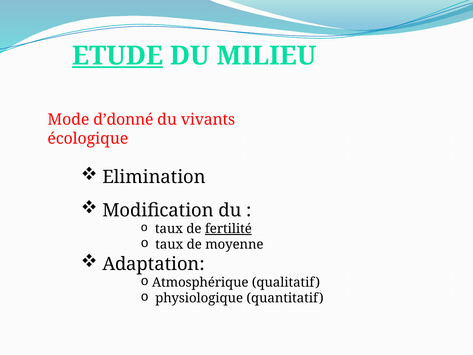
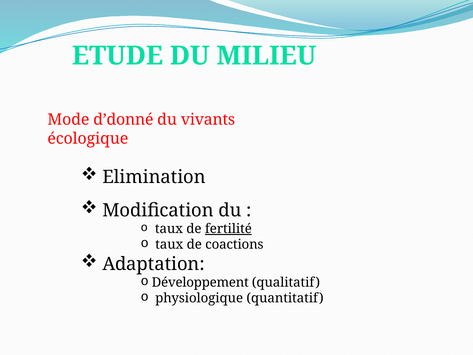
ETUDE underline: present -> none
moyenne: moyenne -> coactions
Atmosphérique: Atmosphérique -> Développement
